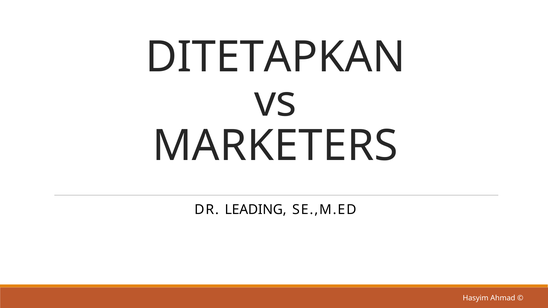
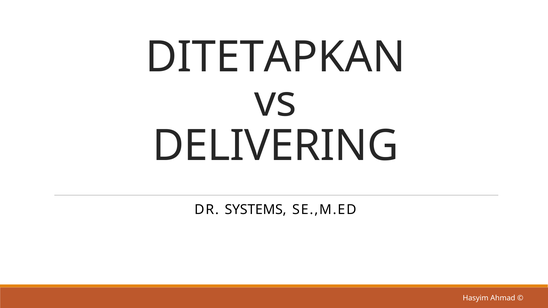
MARKETERS: MARKETERS -> DELIVERING
LEADING: LEADING -> SYSTEMS
